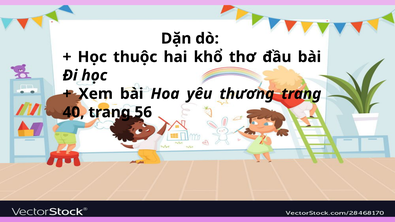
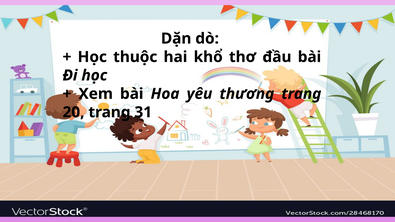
40: 40 -> 20
56: 56 -> 31
